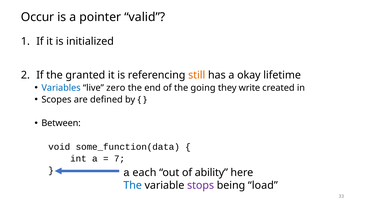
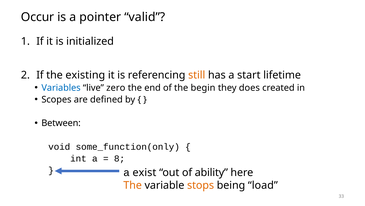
granted: granted -> existing
okay: okay -> start
going: going -> begin
write: write -> does
some_function(data: some_function(data -> some_function(only
7: 7 -> 8
each: each -> exist
The at (133, 185) colour: blue -> orange
stops colour: purple -> orange
